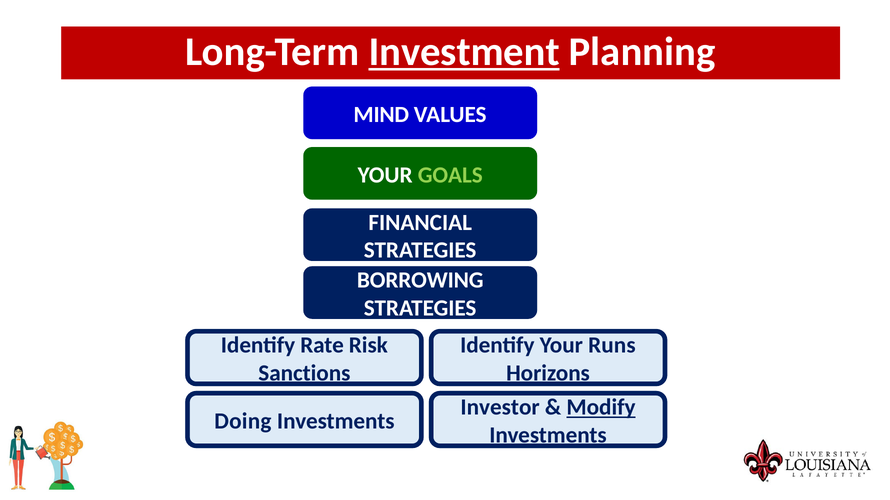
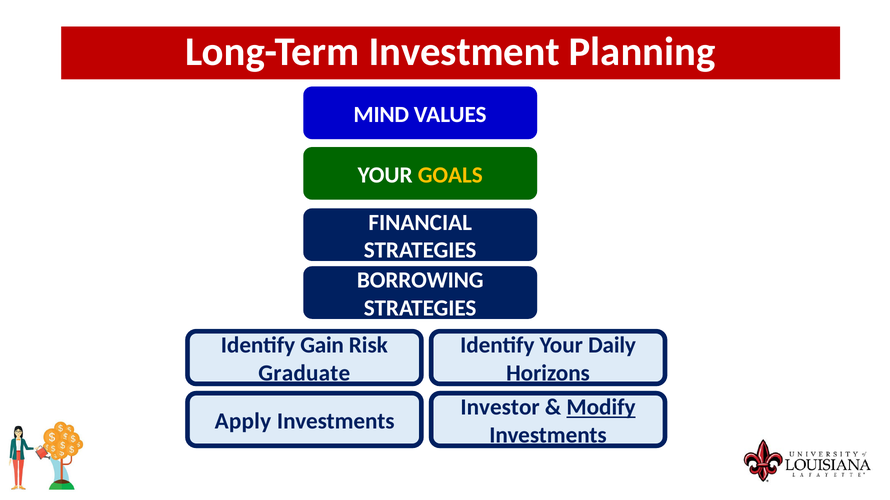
Investment underline: present -> none
GOALS colour: light green -> yellow
Rate: Rate -> Gain
Runs: Runs -> Daily
Sanctions: Sanctions -> Graduate
Doing: Doing -> Apply
